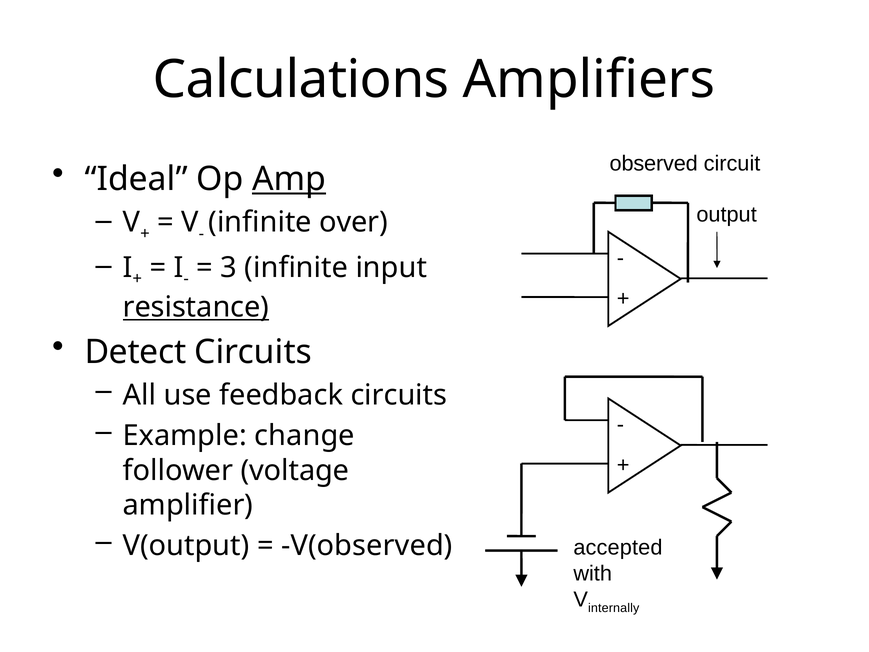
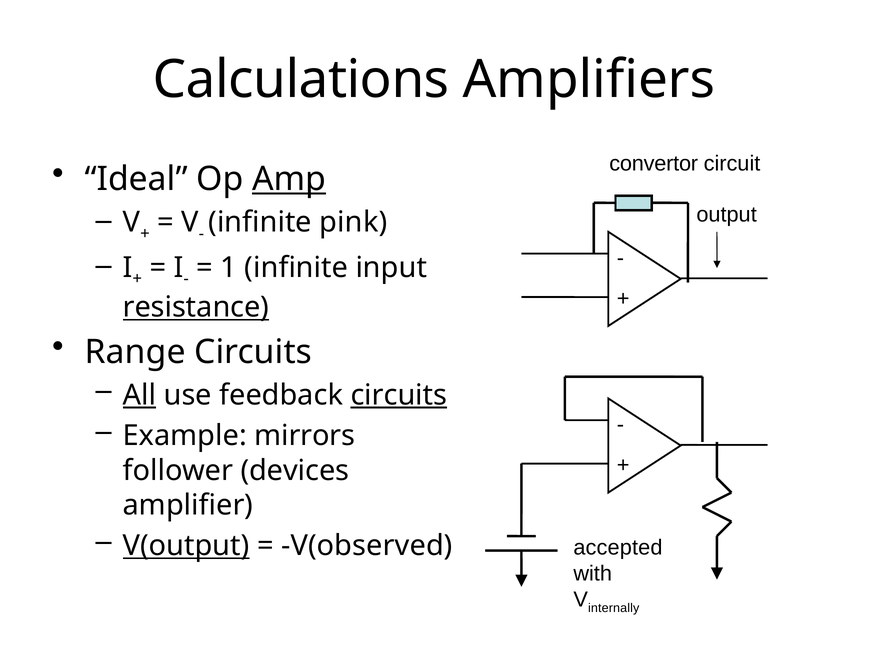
observed: observed -> convertor
over: over -> pink
3: 3 -> 1
Detect: Detect -> Range
All underline: none -> present
circuits at (399, 395) underline: none -> present
change: change -> mirrors
voltage: voltage -> devices
V(output underline: none -> present
